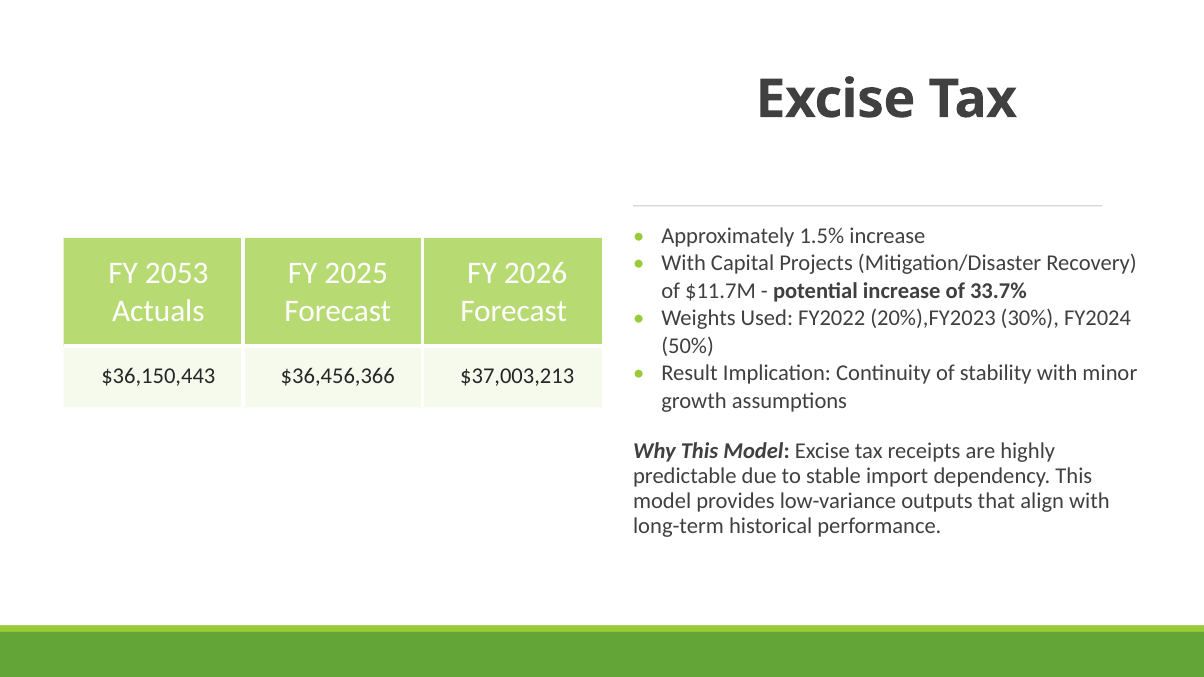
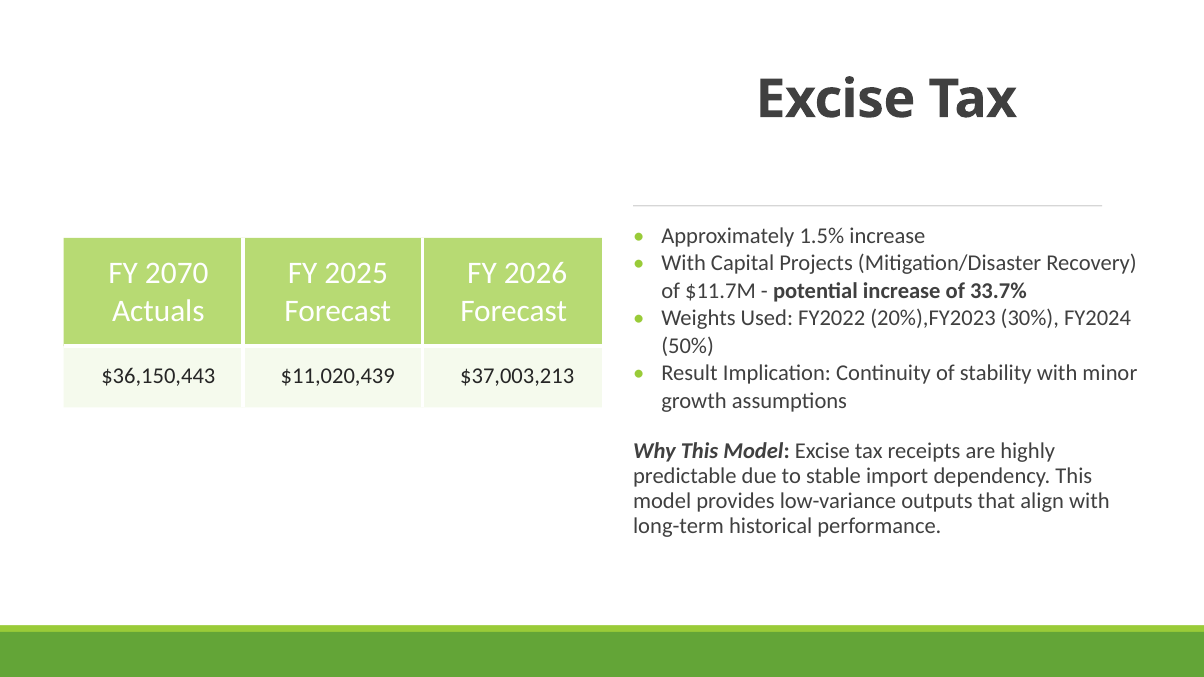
2053: 2053 -> 2070
$36,456,366: $36,456,366 -> $11,020,439
